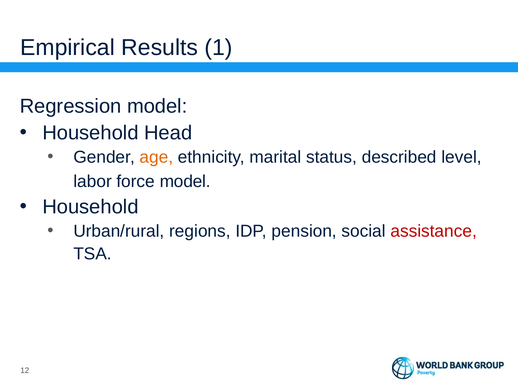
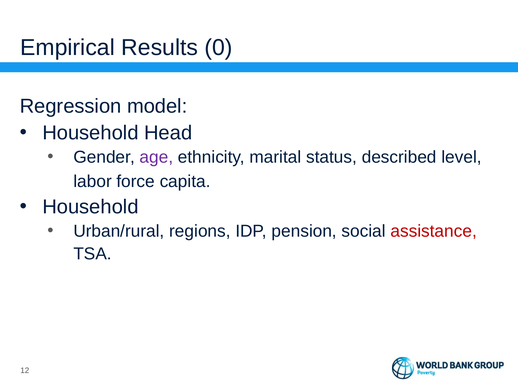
1: 1 -> 0
age colour: orange -> purple
force model: model -> capita
